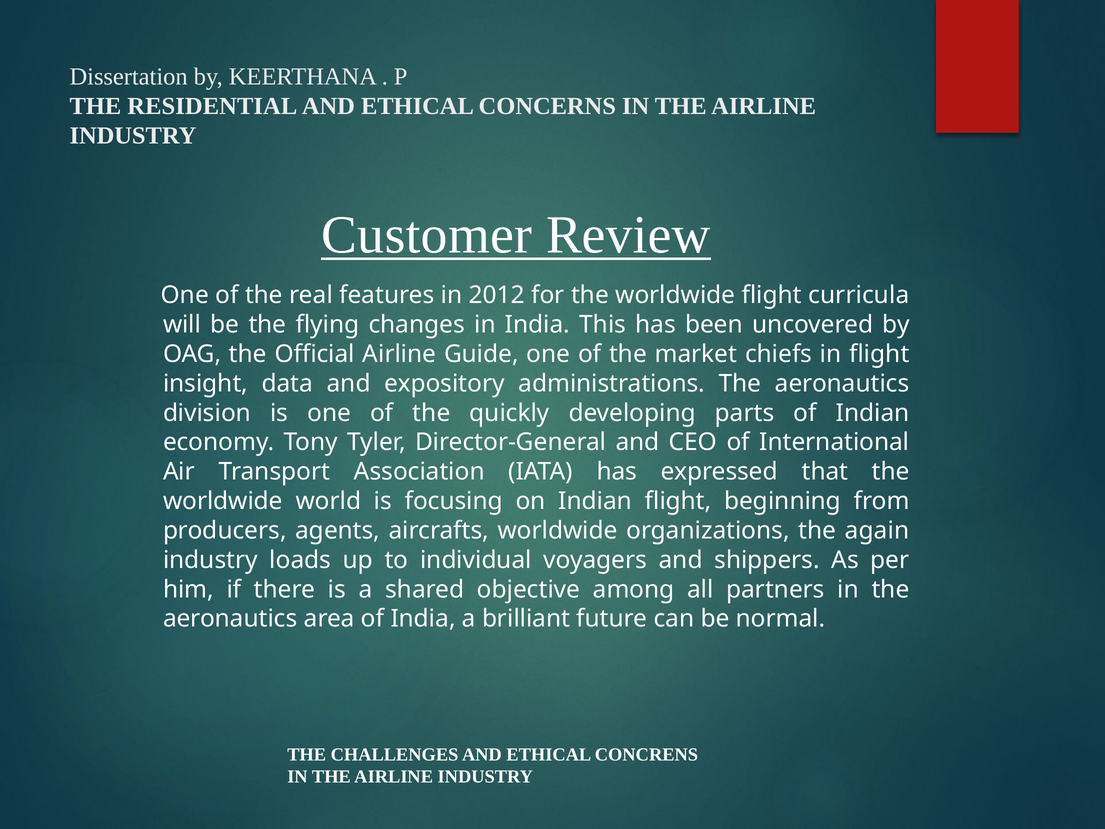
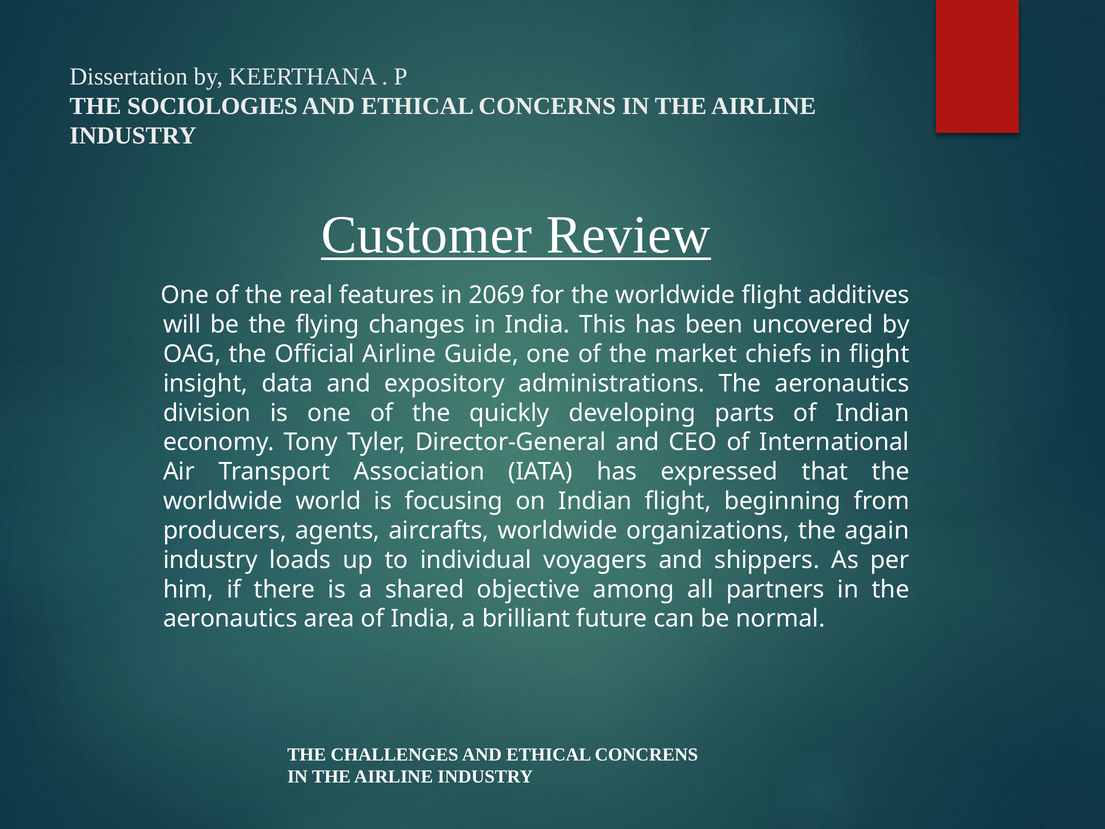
RESIDENTIAL: RESIDENTIAL -> SOCIOLOGIES
2012: 2012 -> 2069
curricula: curricula -> additives
